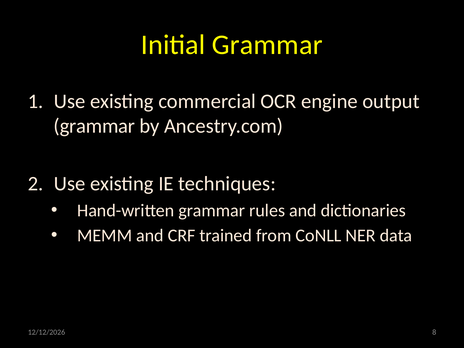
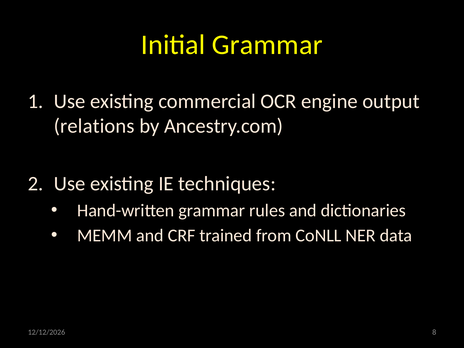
grammar at (94, 126): grammar -> relations
